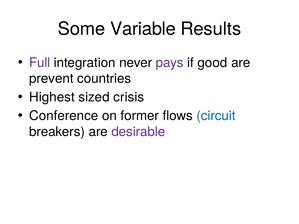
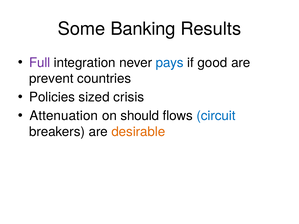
Variable: Variable -> Banking
pays colour: purple -> blue
Highest: Highest -> Policies
Conference: Conference -> Attenuation
former: former -> should
desirable colour: purple -> orange
